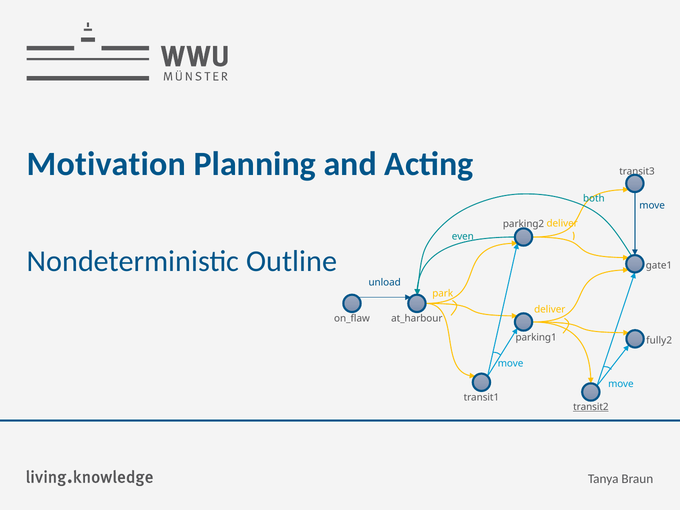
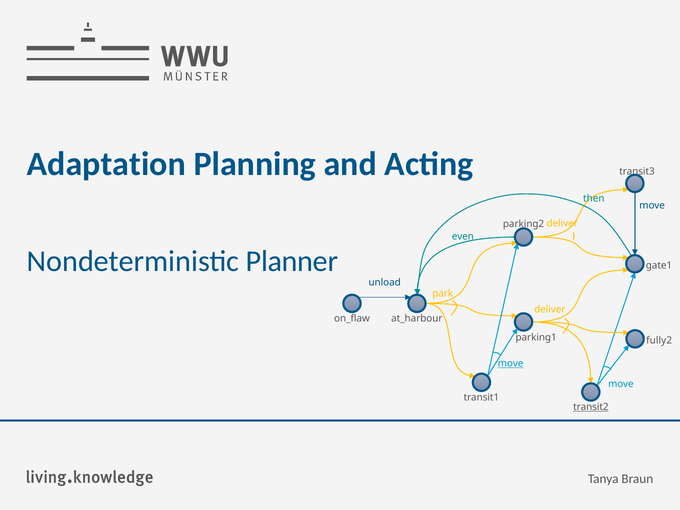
Motivation: Motivation -> Adaptation
both: both -> then
Outline: Outline -> Planner
move at (511, 364) underline: none -> present
